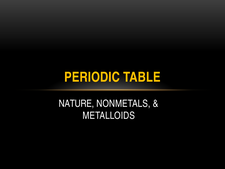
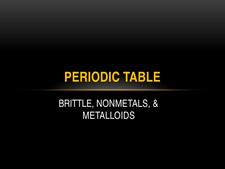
NATURE: NATURE -> BRITTLE
